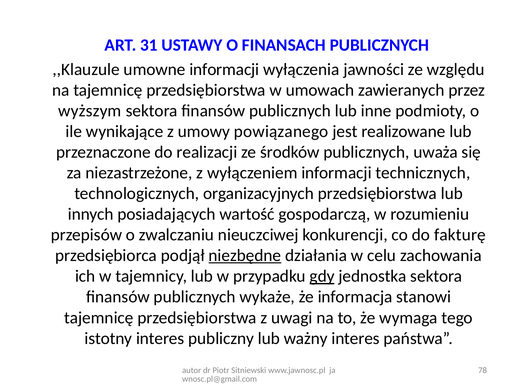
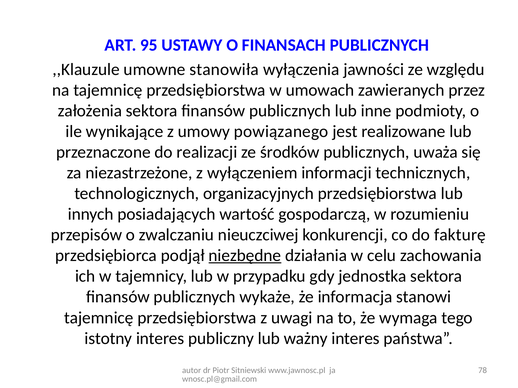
31: 31 -> 95
umowne informacji: informacji -> stanowiła
wyższym: wyższym -> założenia
gdy underline: present -> none
